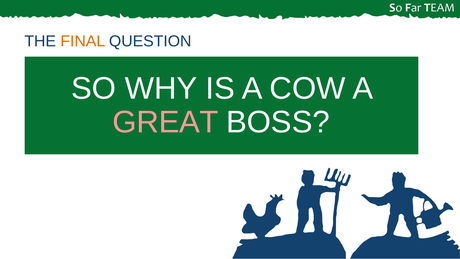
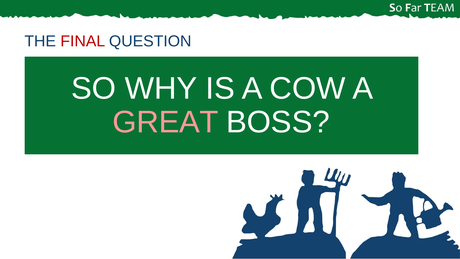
FINAL colour: orange -> red
